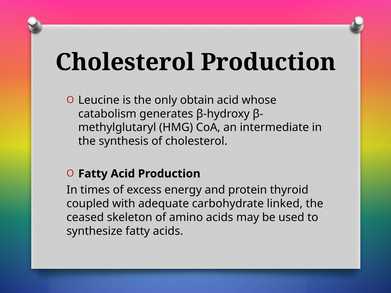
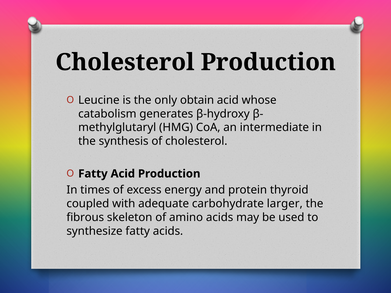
linked: linked -> larger
ceased: ceased -> fibrous
